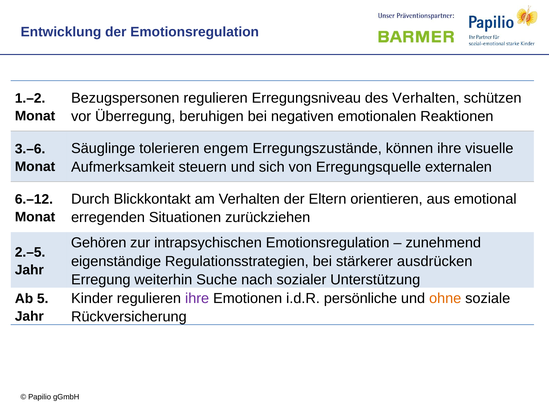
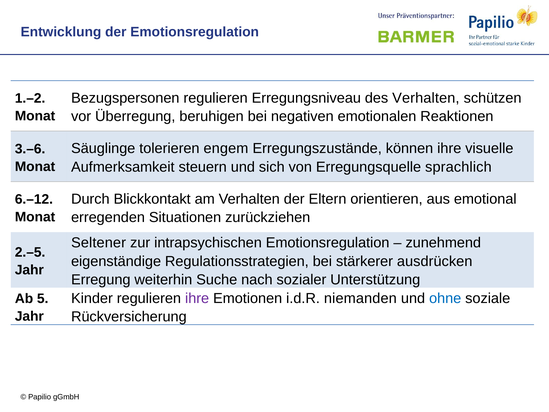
externalen: externalen -> sprachlich
Gehören: Gehören -> Seltener
persönliche: persönliche -> niemanden
ohne colour: orange -> blue
